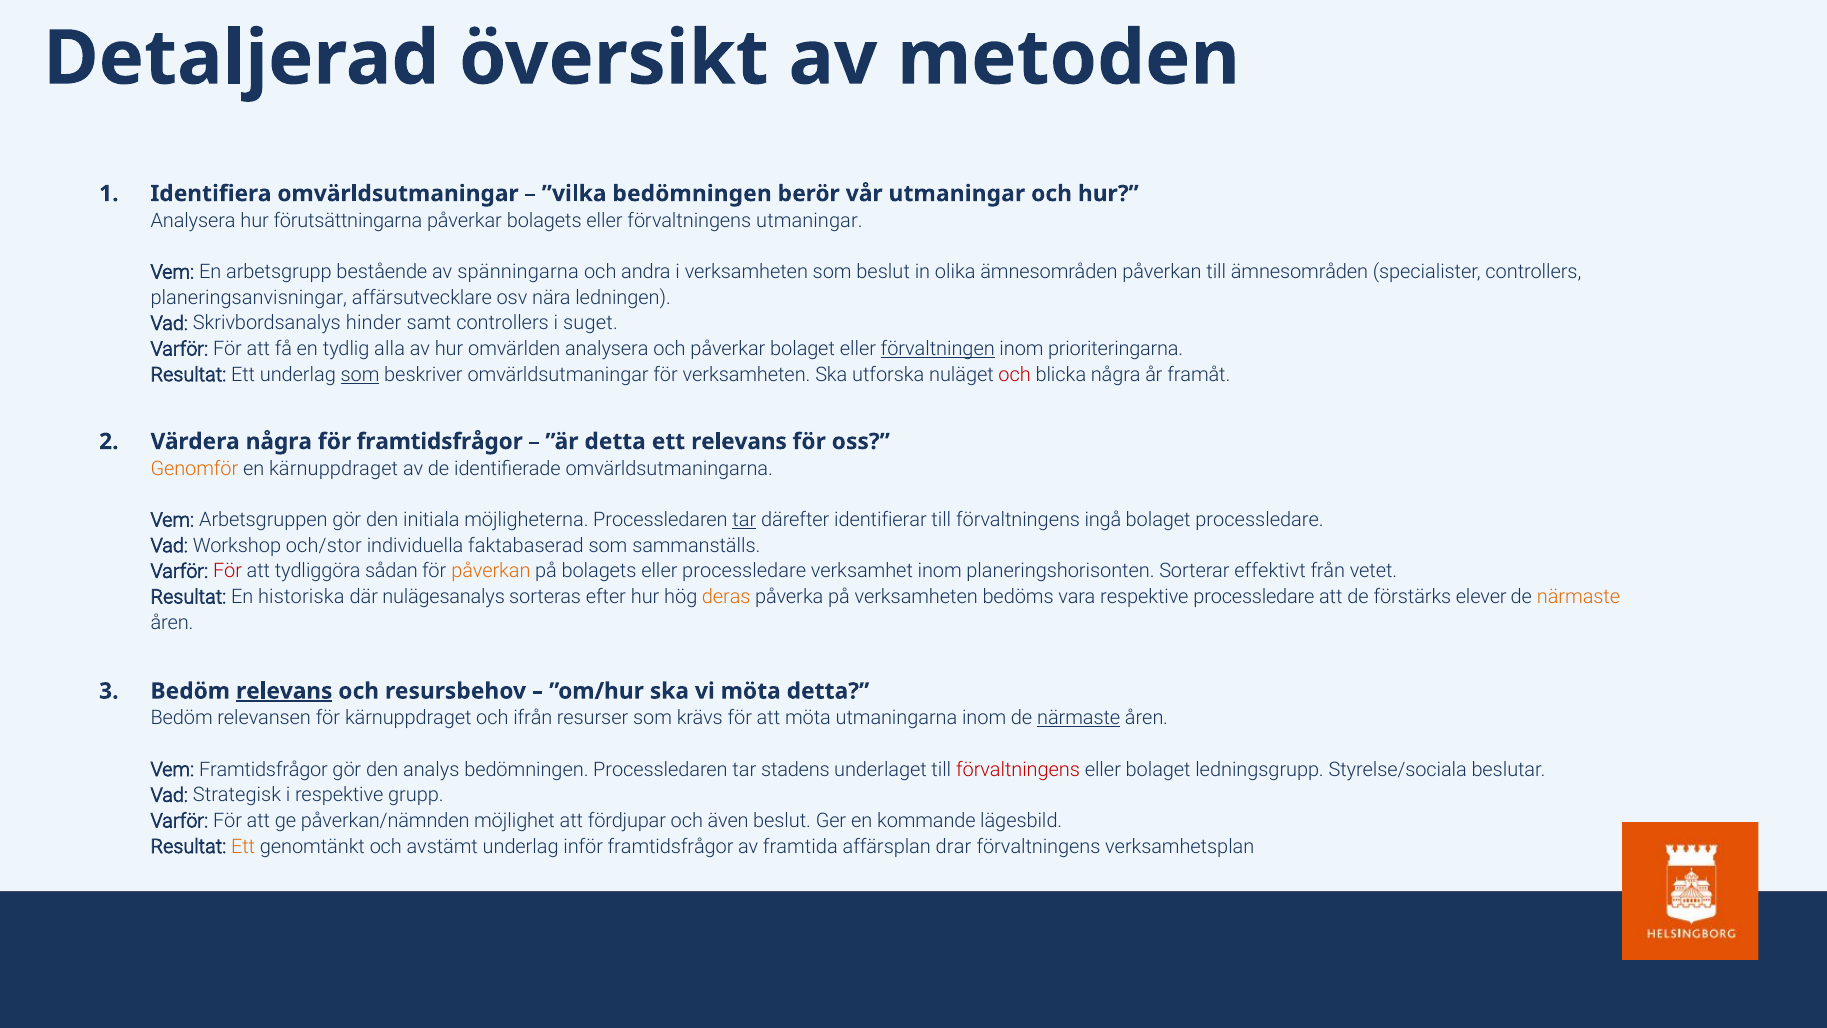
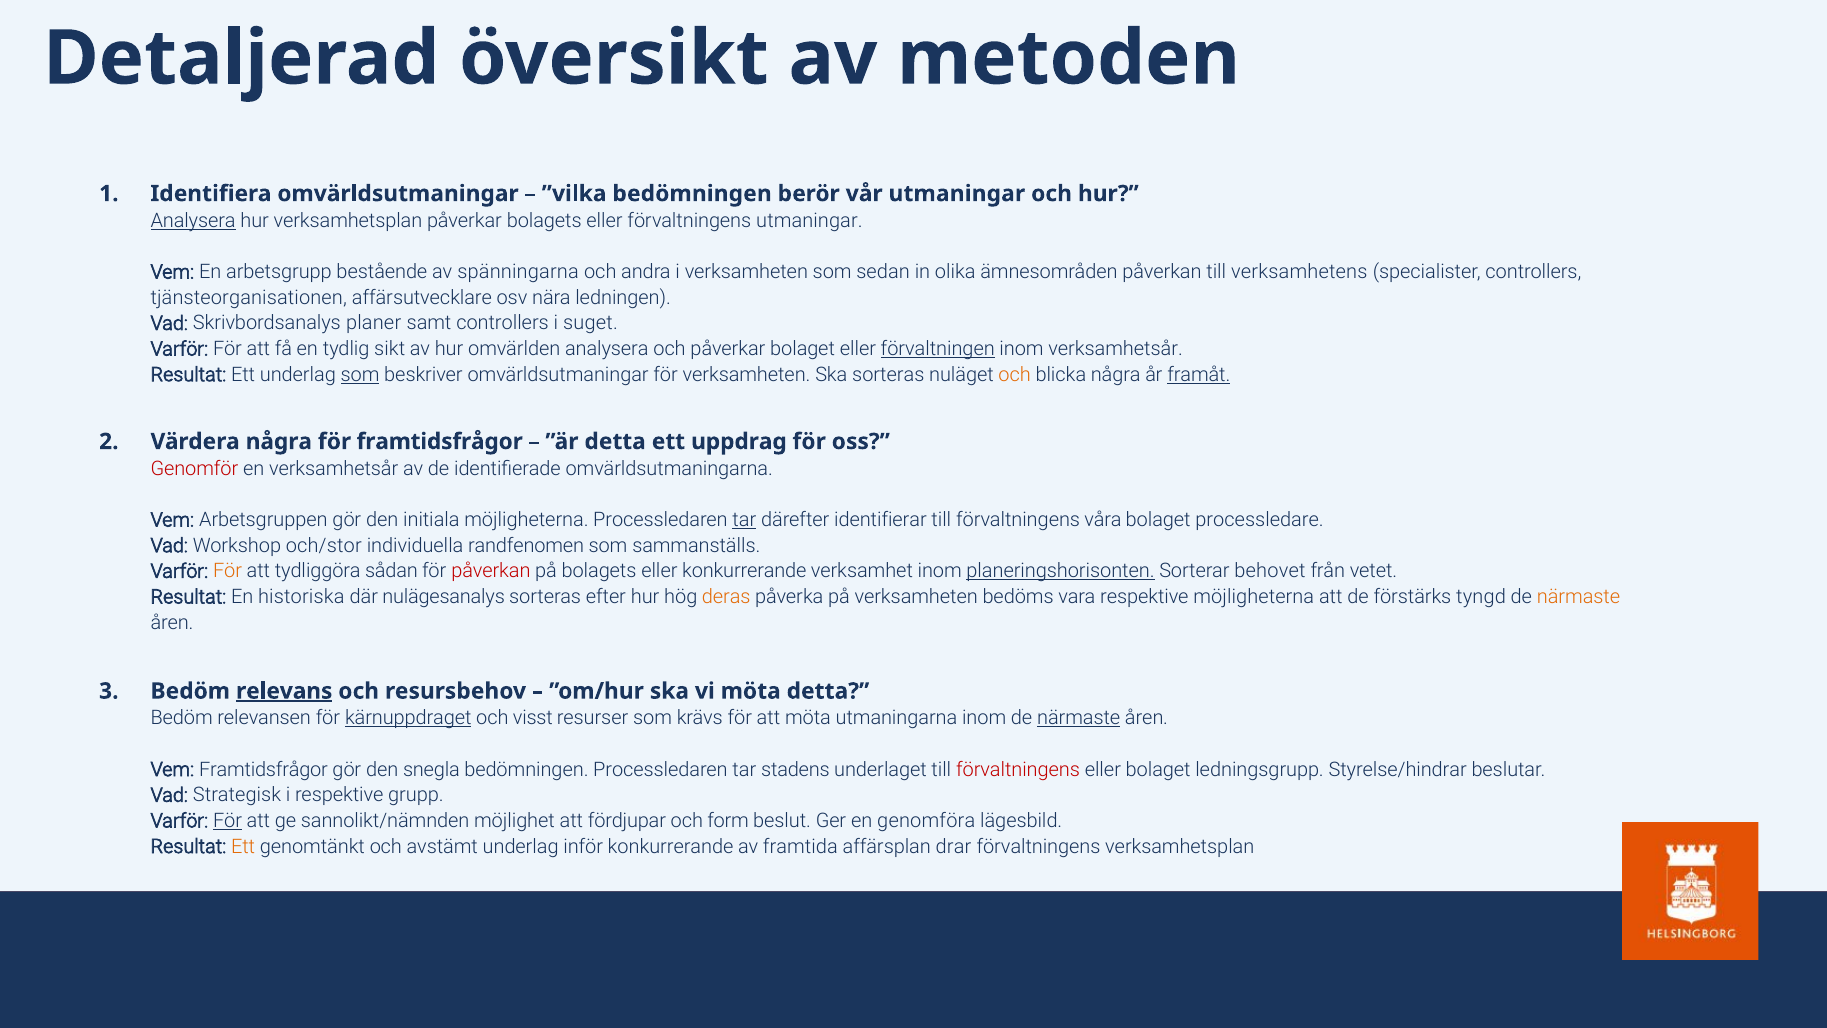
Analysera at (193, 221) underline: none -> present
hur förutsättningarna: förutsättningarna -> verksamhetsplan
som beslut: beslut -> sedan
till ämnesområden: ämnesområden -> verksamhetens
planeringsanvisningar: planeringsanvisningar -> tjänsteorganisationen
hinder: hinder -> planer
alla: alla -> sikt
inom prioriteringarna: prioriteringarna -> verksamhetsår
Ska utforska: utforska -> sorteras
och at (1015, 374) colour: red -> orange
framåt underline: none -> present
ett relevans: relevans -> uppdrag
Genomför colour: orange -> red
en kärnuppdraget: kärnuppdraget -> verksamhetsår
ingå: ingå -> våra
faktabaserad: faktabaserad -> randfenomen
För at (228, 571) colour: red -> orange
påverkan at (491, 571) colour: orange -> red
eller processledare: processledare -> konkurrerande
planeringshorisonten underline: none -> present
effektivt: effektivt -> behovet
respektive processledare: processledare -> möjligheterna
elever: elever -> tyngd
kärnuppdraget at (408, 718) underline: none -> present
ifrån: ifrån -> visst
analys: analys -> snegla
Styrelse/sociala: Styrelse/sociala -> Styrelse/hindrar
För at (228, 821) underline: none -> present
påverkan/nämnden: påverkan/nämnden -> sannolikt/nämnden
även: även -> form
kommande: kommande -> genomföra
inför framtidsfrågor: framtidsfrågor -> konkurrerande
